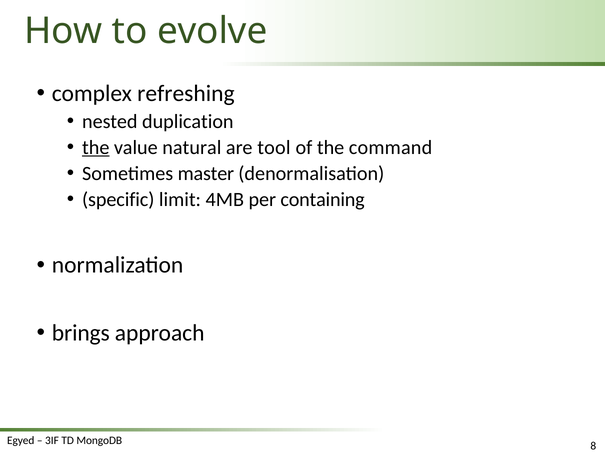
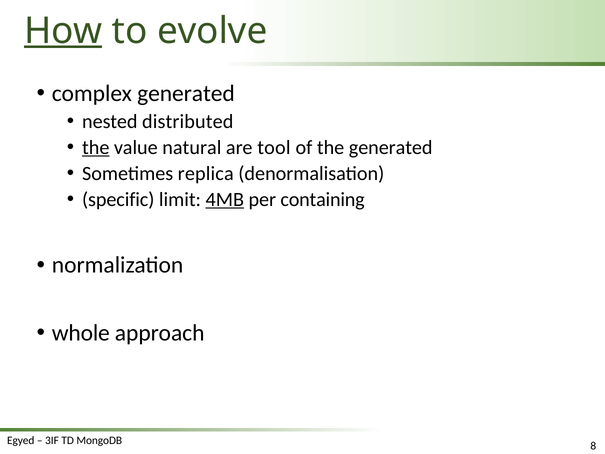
How underline: none -> present
complex refreshing: refreshing -> generated
duplication: duplication -> distributed
the command: command -> generated
master: master -> replica
4MB underline: none -> present
brings: brings -> whole
